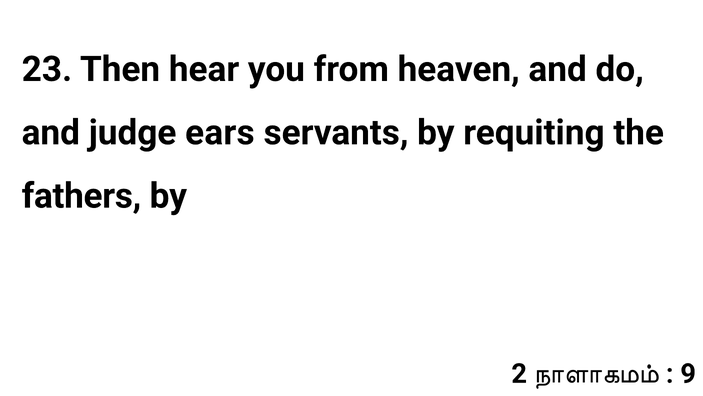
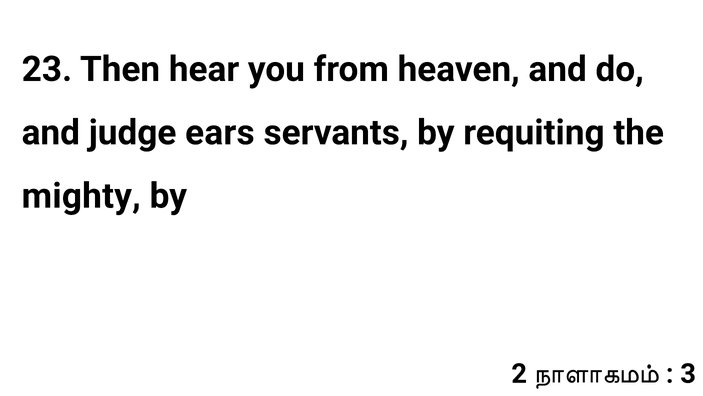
fathers: fathers -> mighty
9: 9 -> 3
